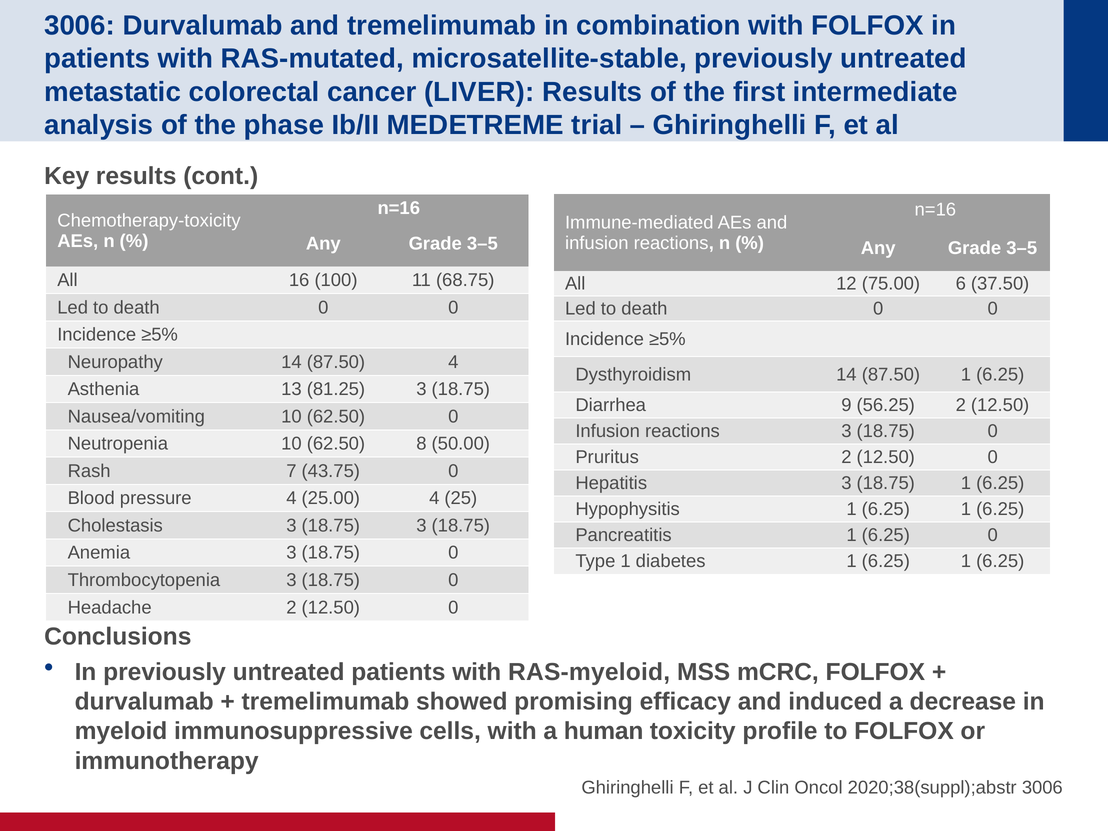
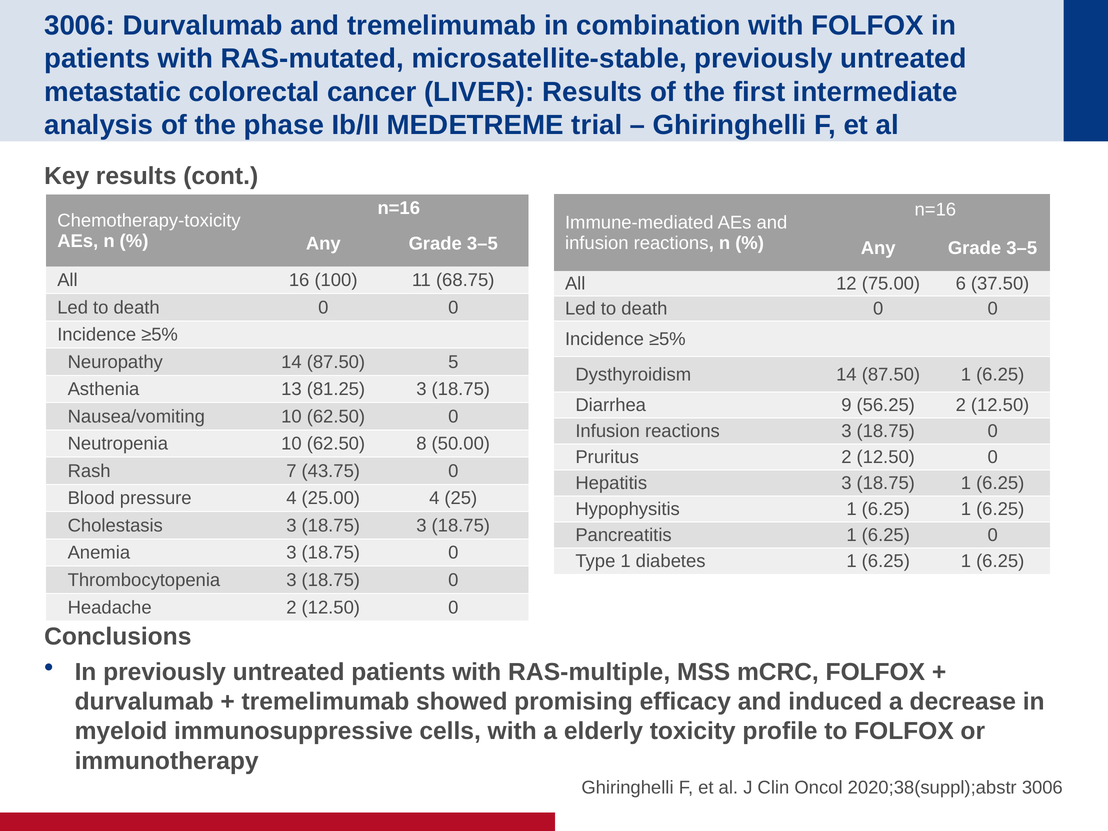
87.50 4: 4 -> 5
RAS-myeloid: RAS-myeloid -> RAS-multiple
human: human -> elderly
